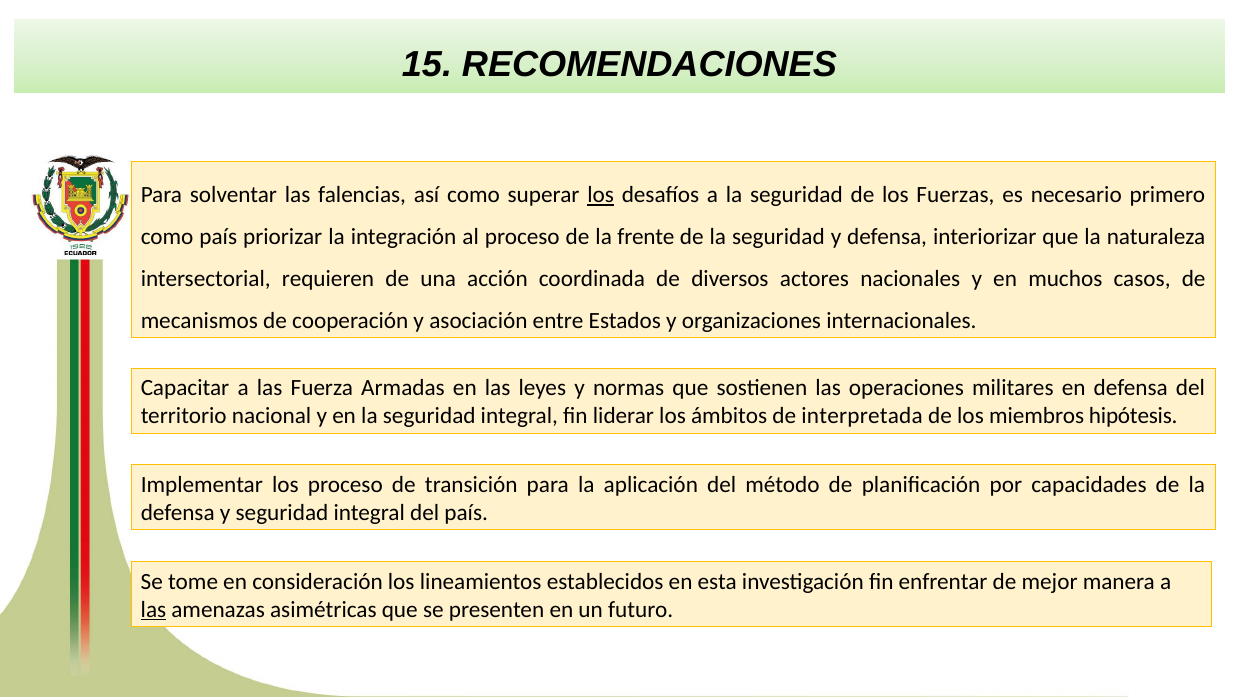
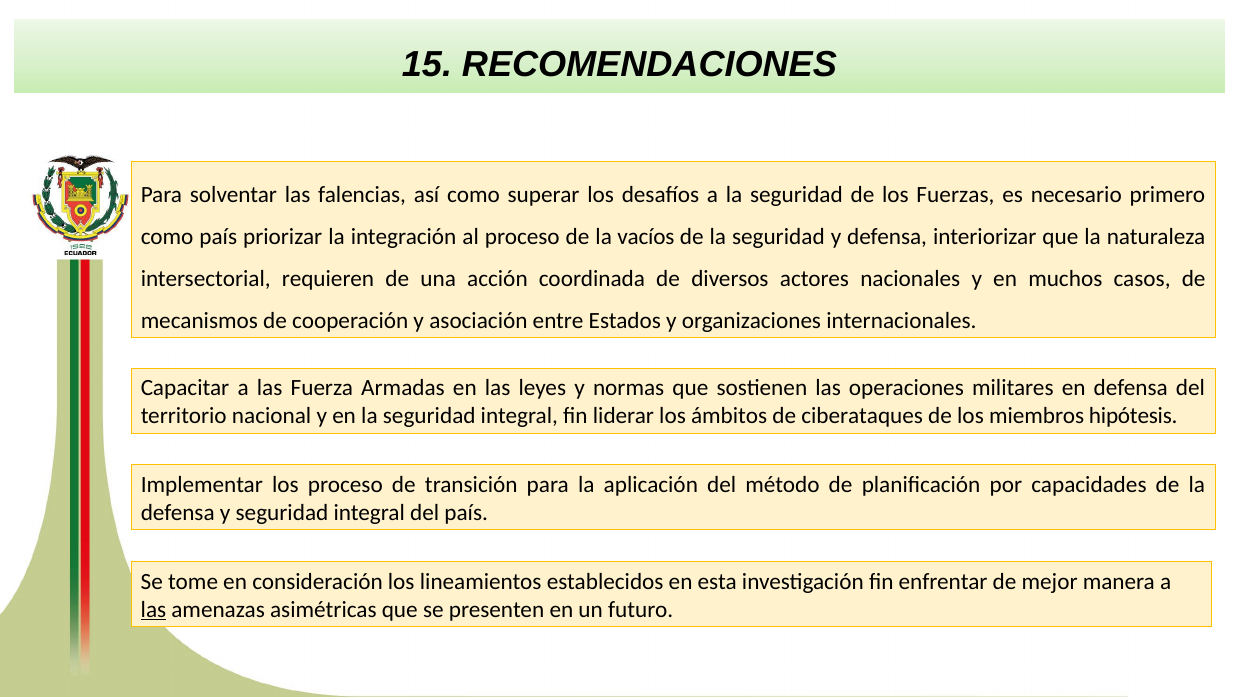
los at (601, 195) underline: present -> none
frente: frente -> vacíos
interpretada: interpretada -> ciberataques
